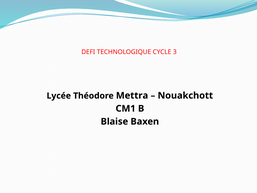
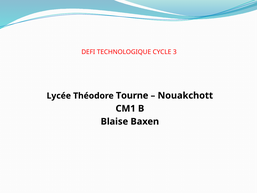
Mettra: Mettra -> Tourne
